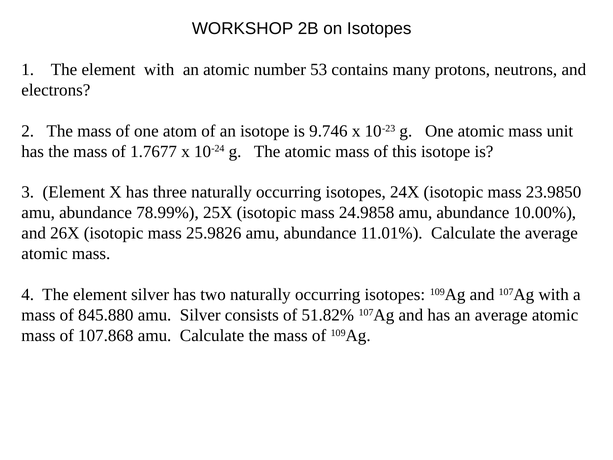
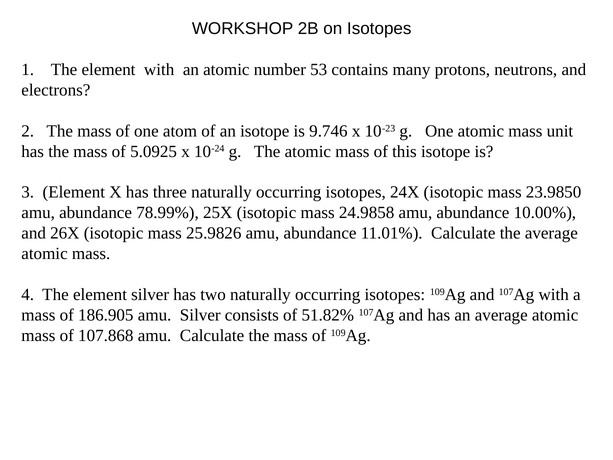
1.7677: 1.7677 -> 5.0925
845.880: 845.880 -> 186.905
